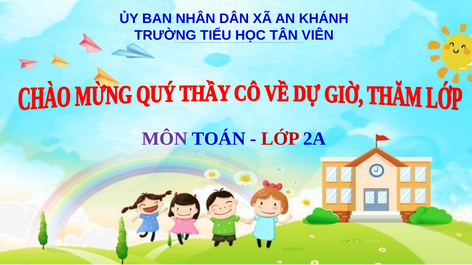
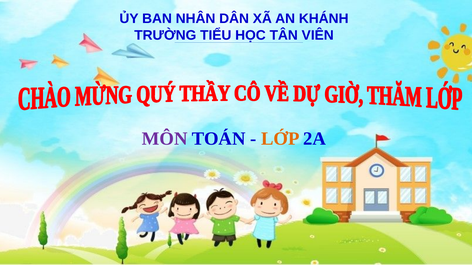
LỚP colour: red -> orange
